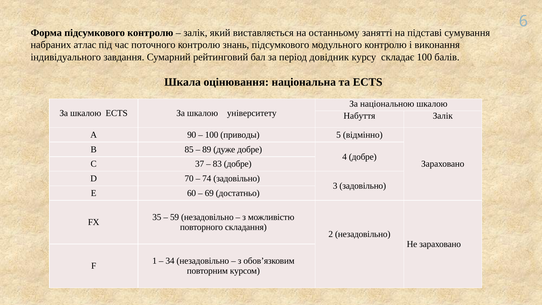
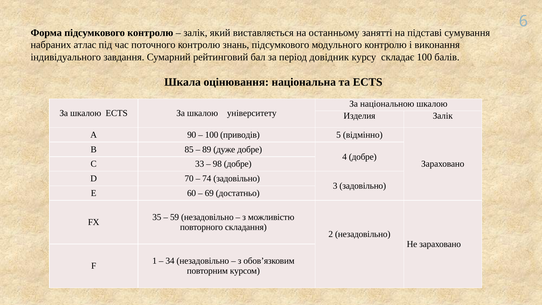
Набуття: Набуття -> Изделия
приводы: приводы -> приводів
37: 37 -> 33
83: 83 -> 98
